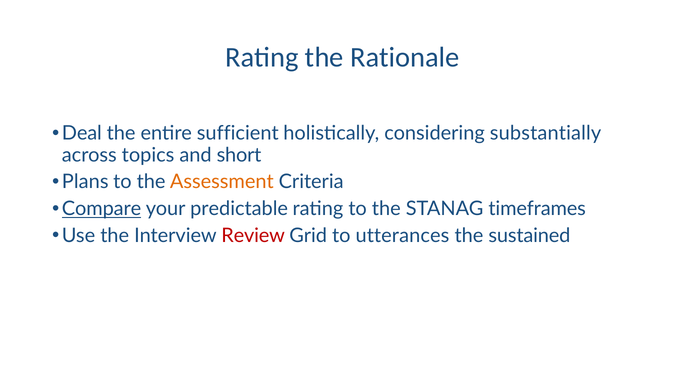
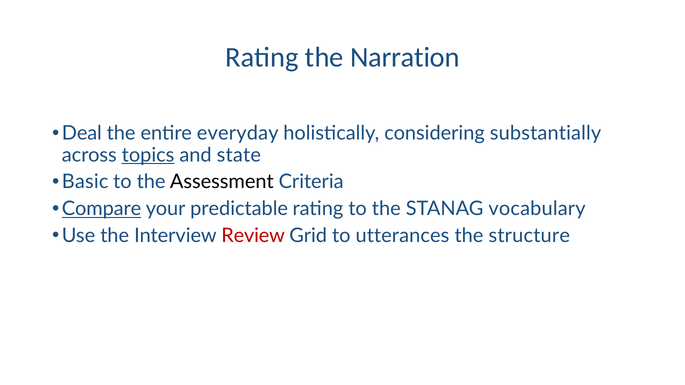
Rationale: Rationale -> Narration
sufficient: sufficient -> everyday
topics underline: none -> present
short: short -> state
Plans: Plans -> Basic
Assessment colour: orange -> black
timeframes: timeframes -> vocabulary
sustained: sustained -> structure
